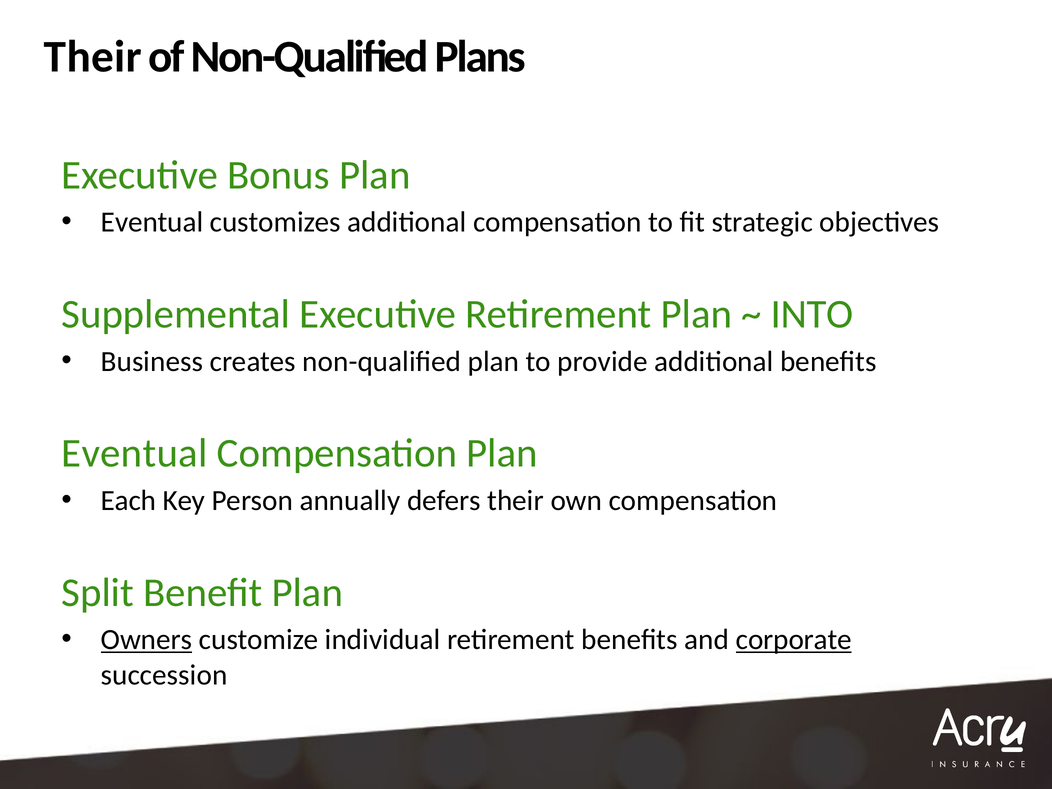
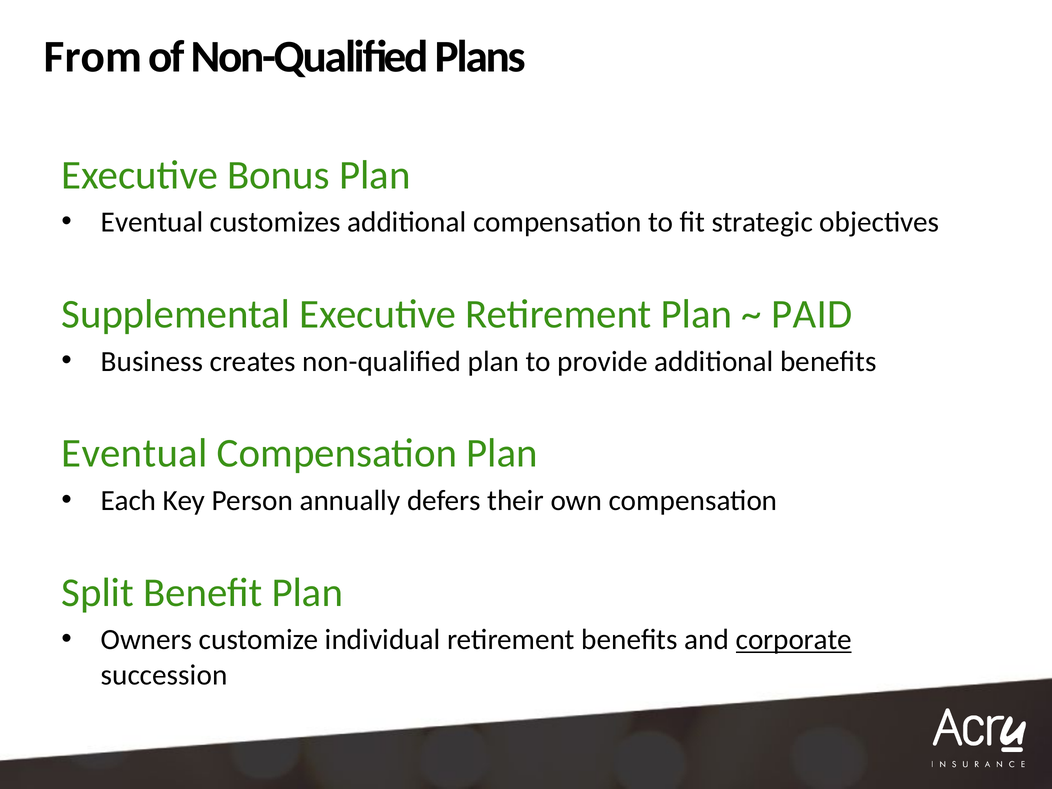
Their at (93, 57): Their -> From
INTO: INTO -> PAID
Owners underline: present -> none
